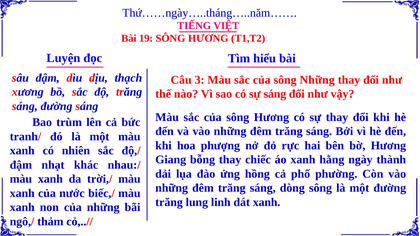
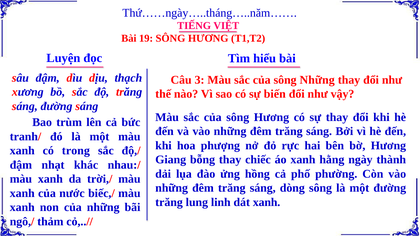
sự sáng: sáng -> biến
nhiên: nhiên -> trong
